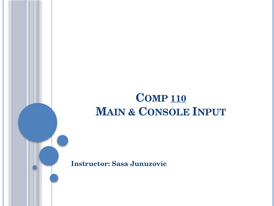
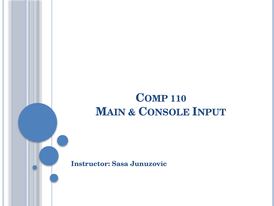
110 underline: present -> none
